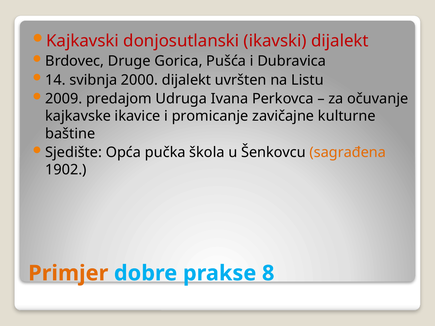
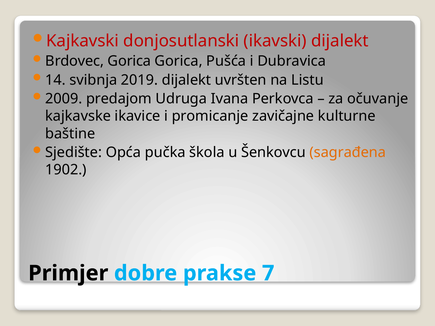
Brdovec Druge: Druge -> Gorica
2000: 2000 -> 2019
Primjer colour: orange -> black
8: 8 -> 7
